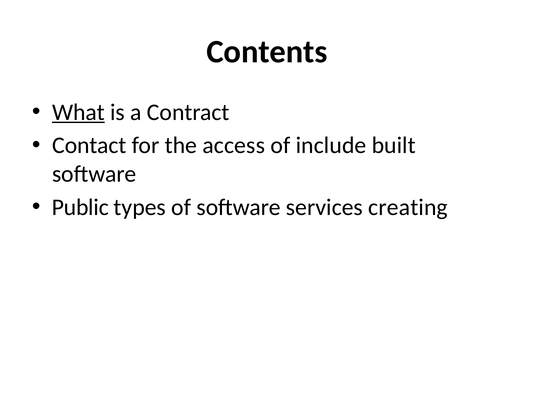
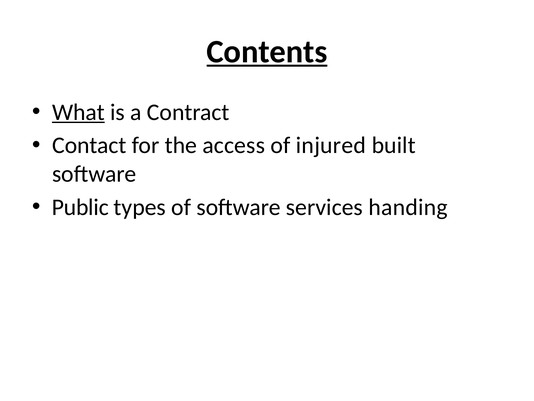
Contents underline: none -> present
include: include -> injured
creating: creating -> handing
